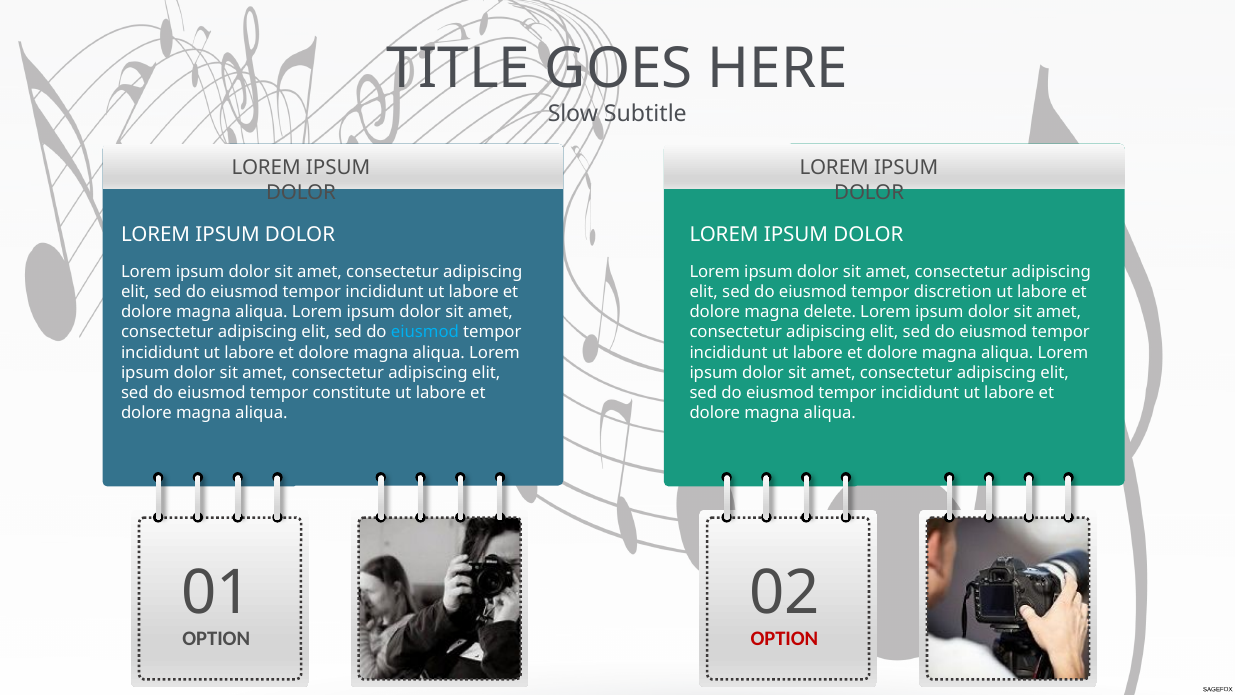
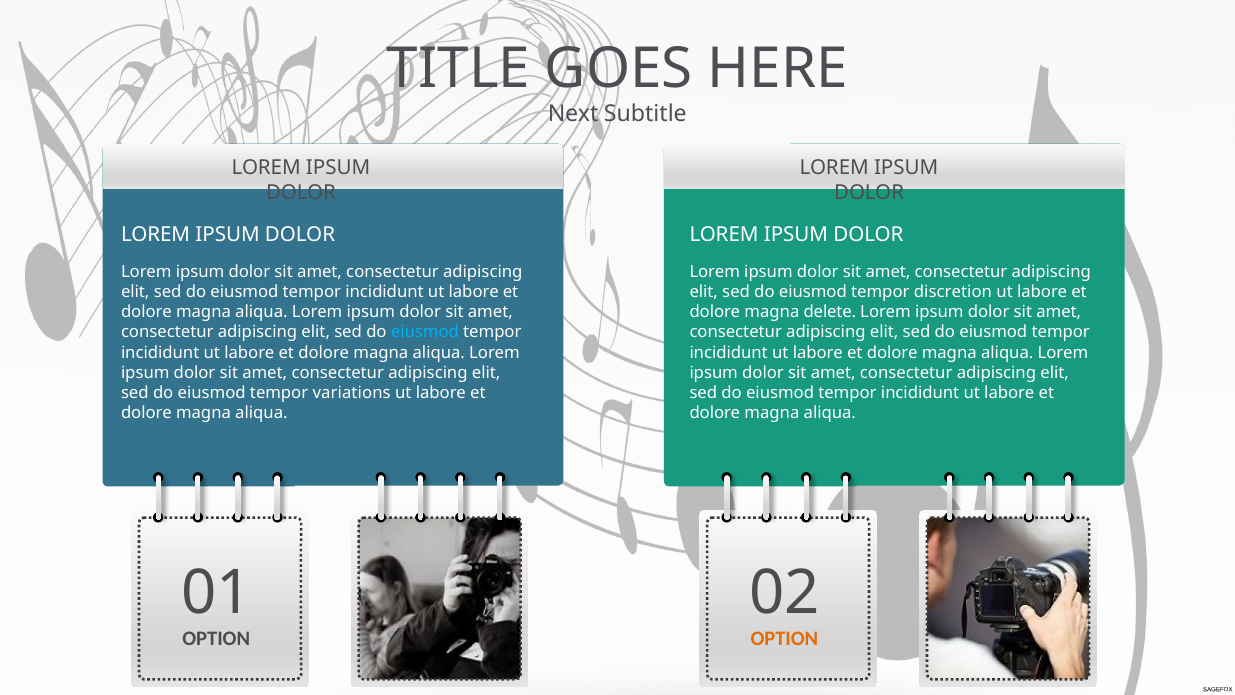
Slow: Slow -> Next
constitute: constitute -> variations
OPTION at (784, 639) colour: red -> orange
